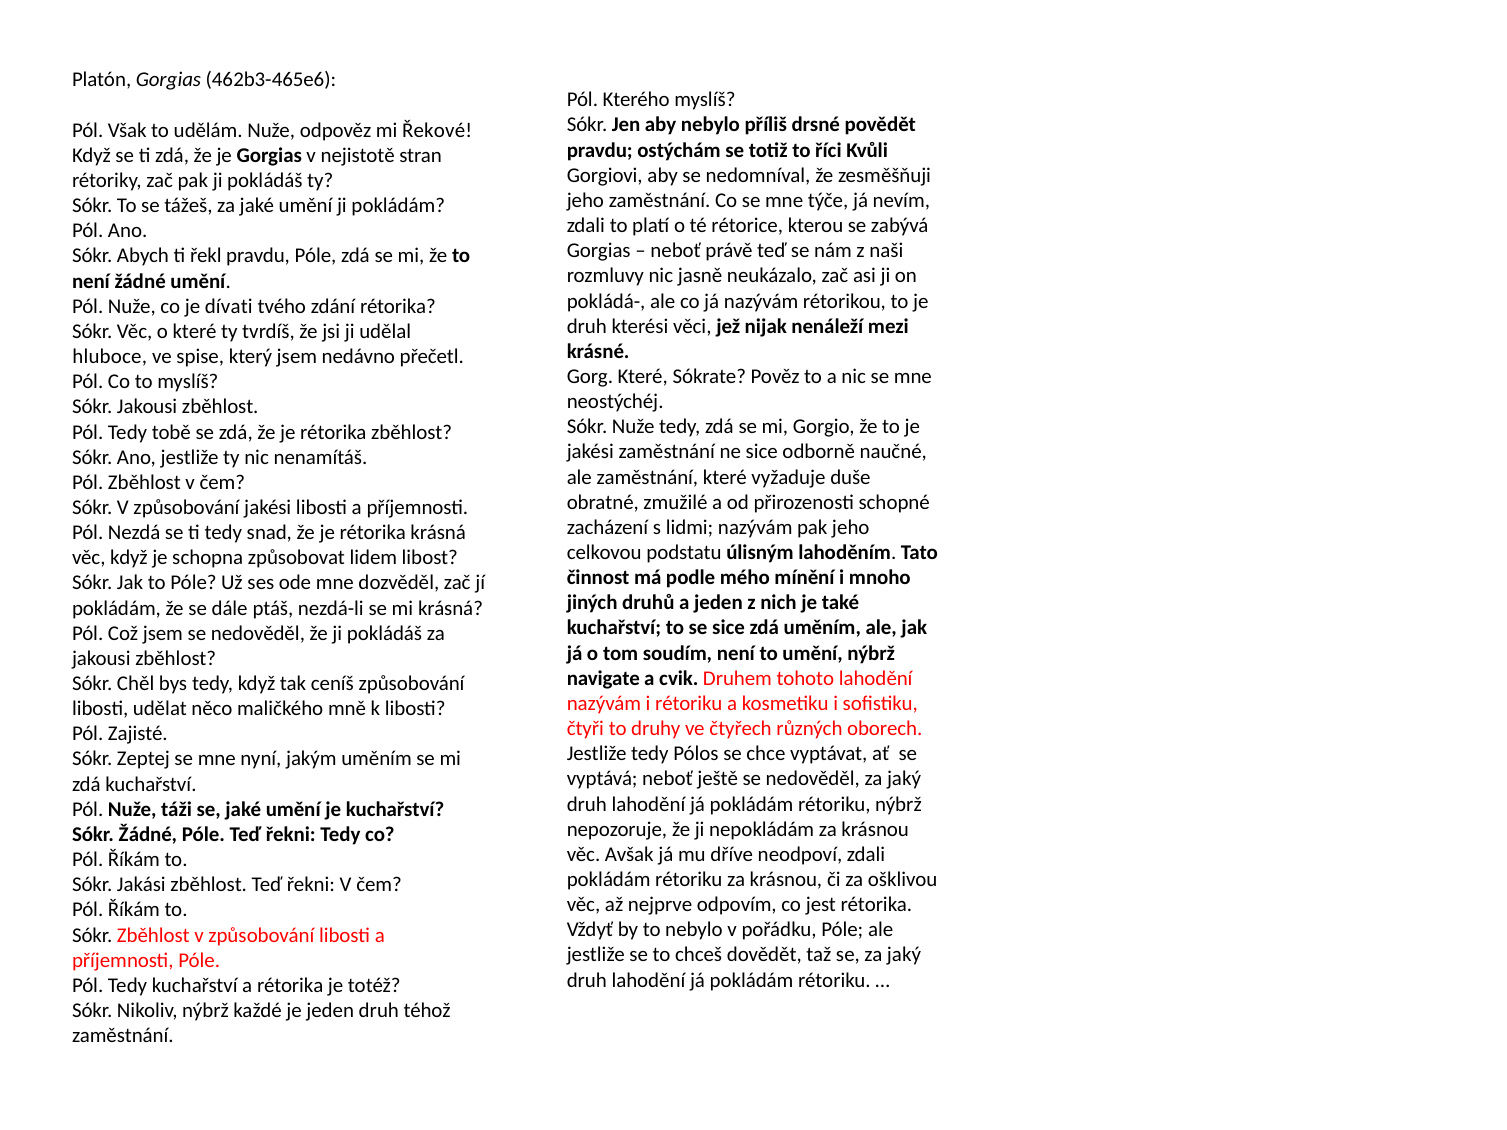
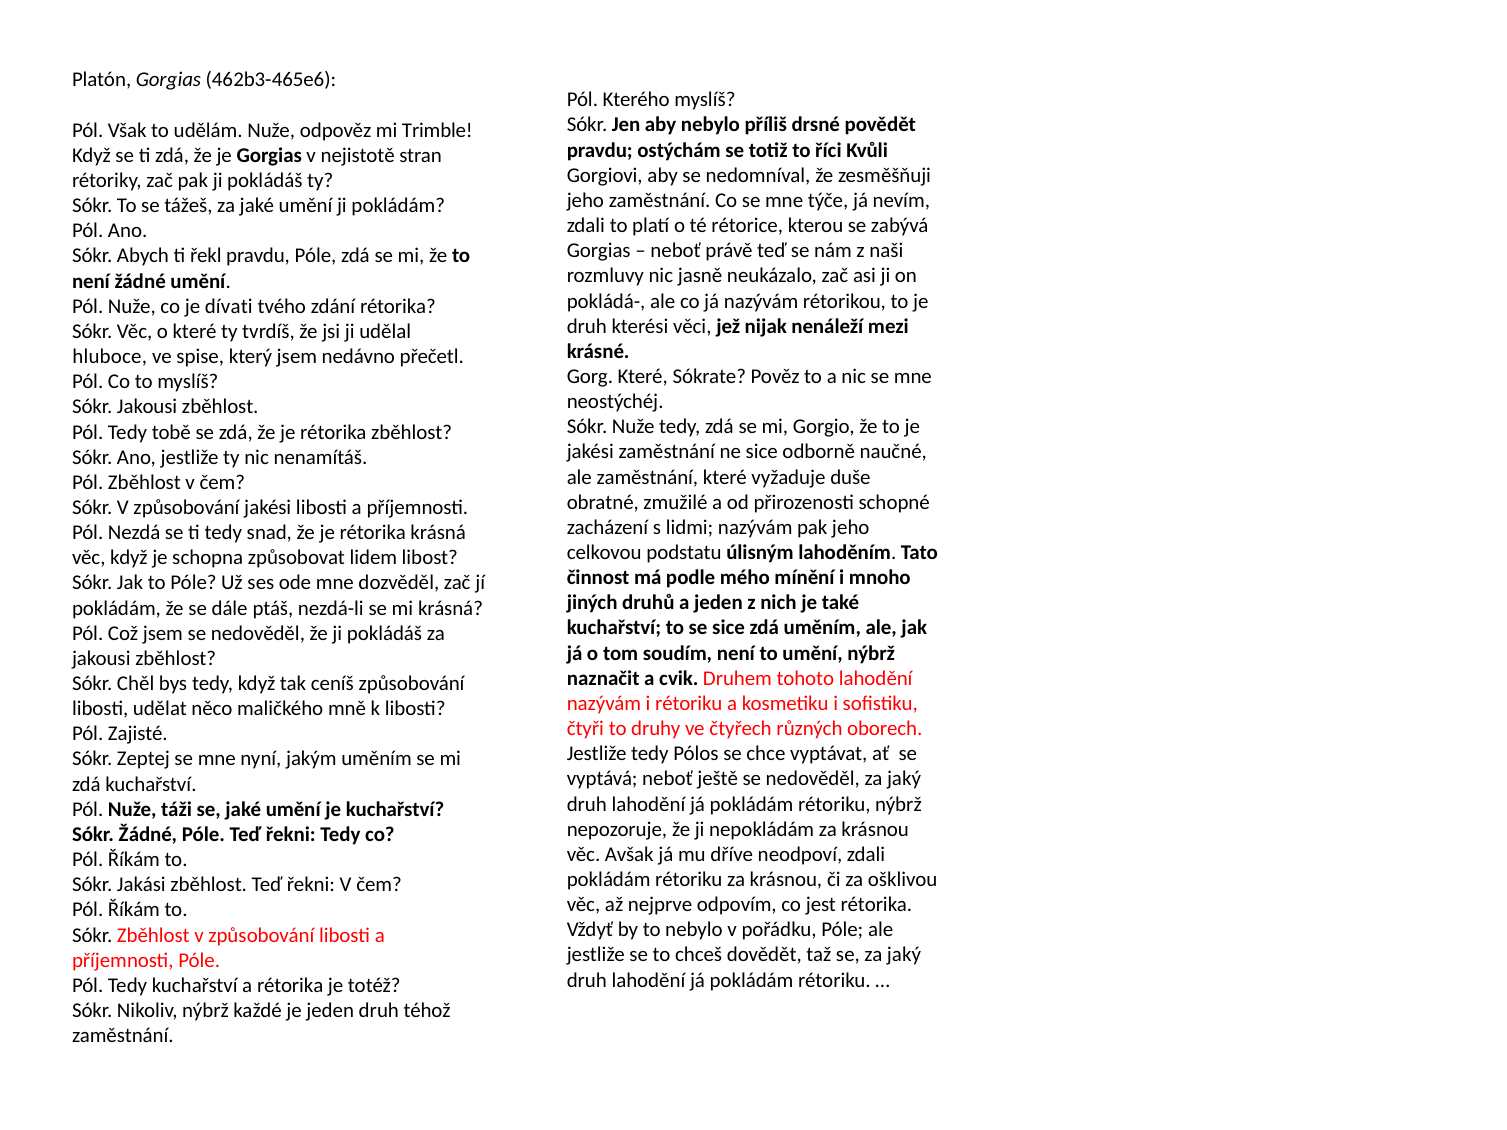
Řekové: Řekové -> Trimble
navigate: navigate -> naznačit
